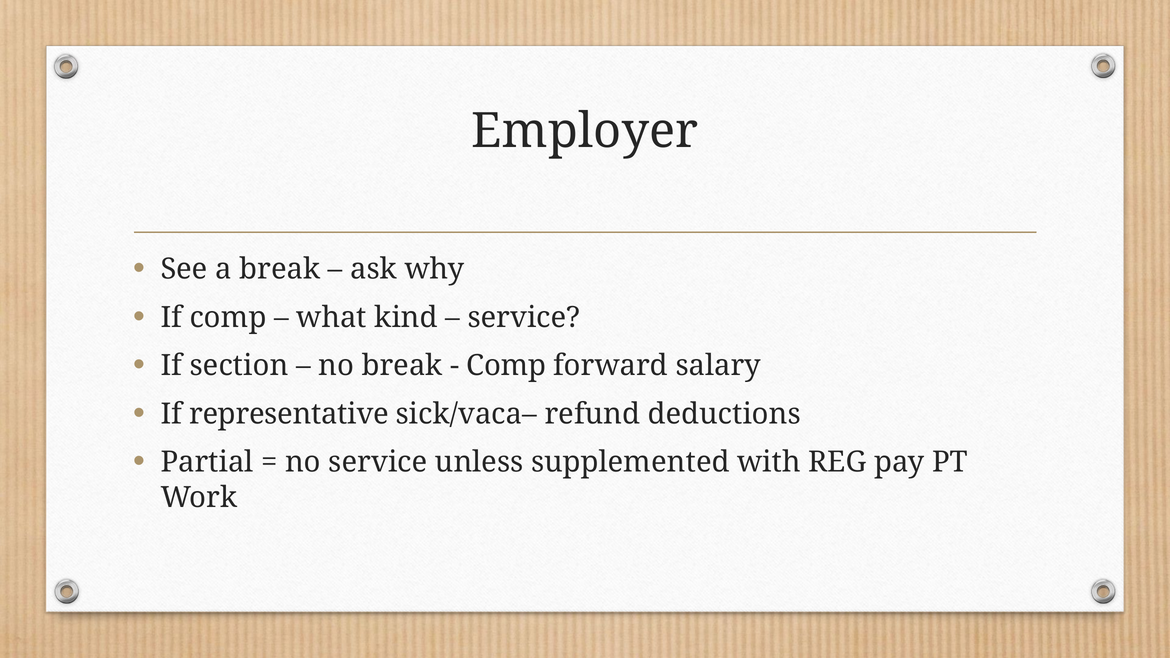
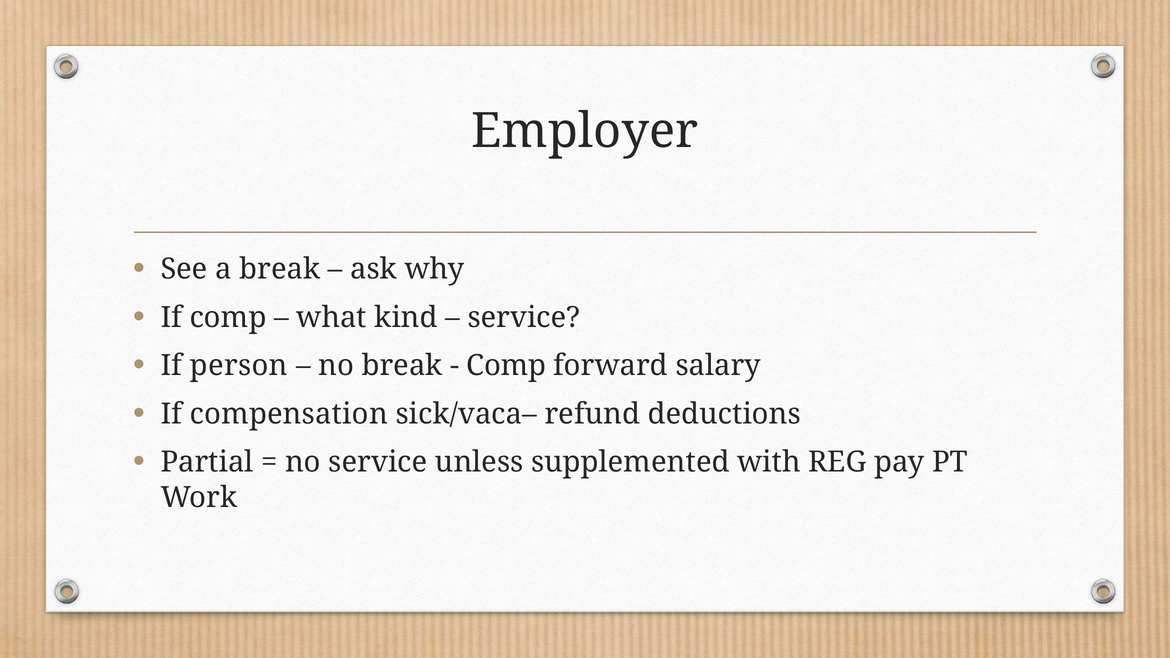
section: section -> person
representative: representative -> compensation
